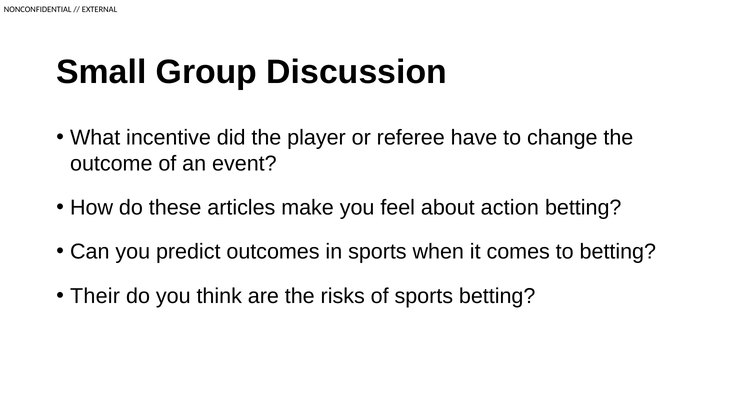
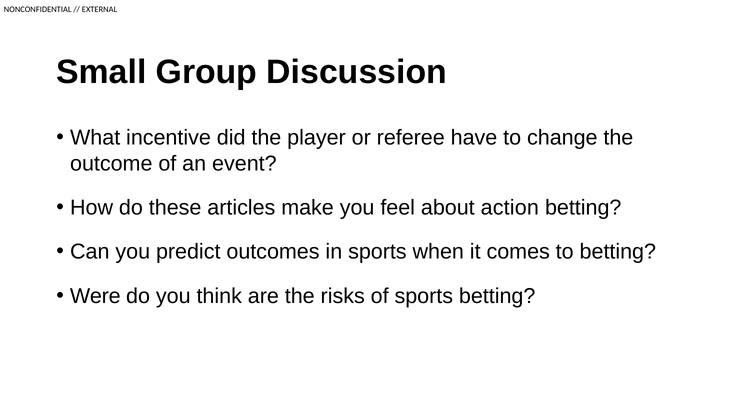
Their: Their -> Were
